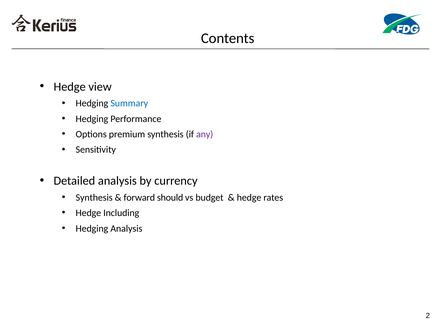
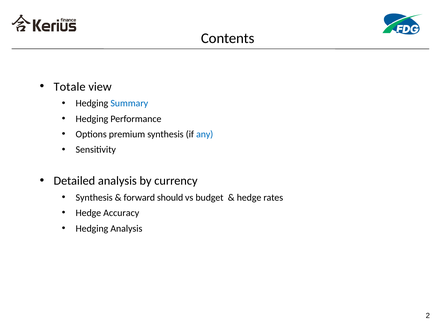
Hedge at (70, 87): Hedge -> Totale
any colour: purple -> blue
Including: Including -> Accuracy
